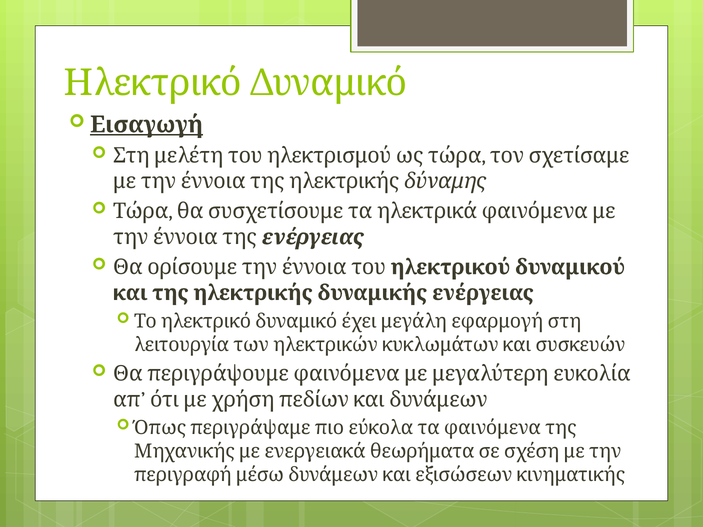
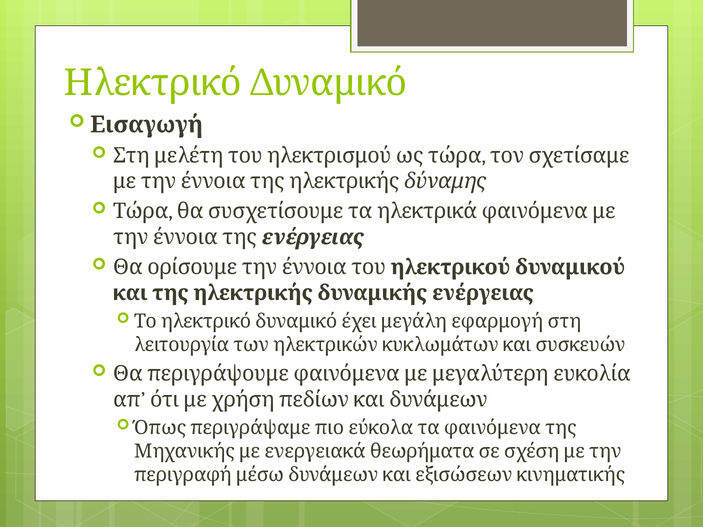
Εισαγωγή underline: present -> none
